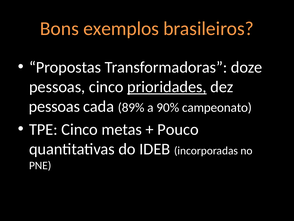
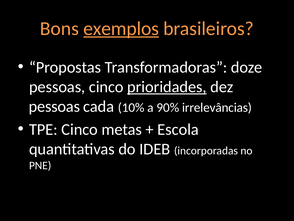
exemplos underline: none -> present
89%: 89% -> 10%
campeonato: campeonato -> irrelevâncias
Pouco: Pouco -> Escola
